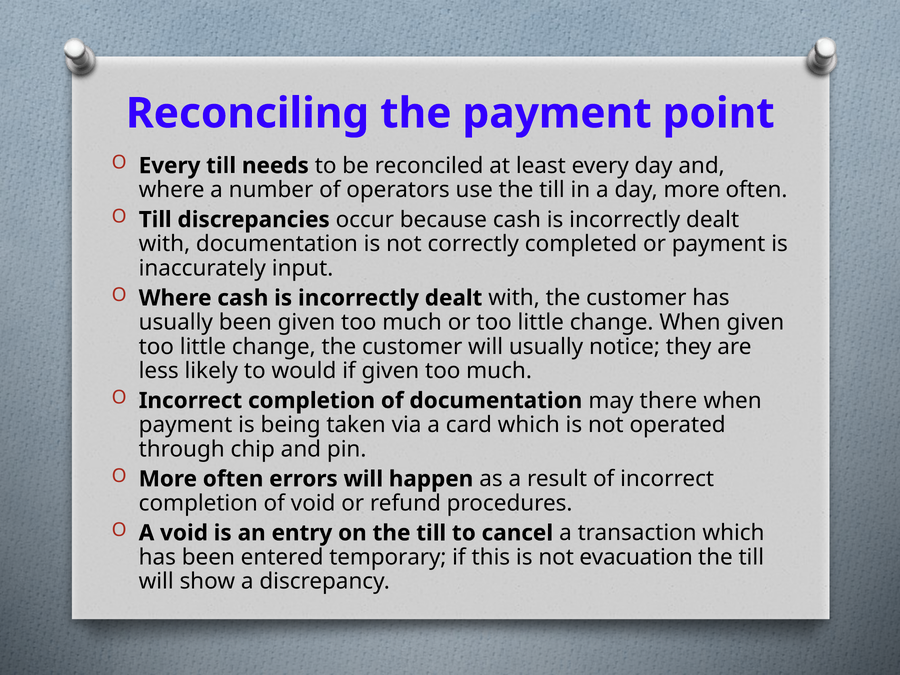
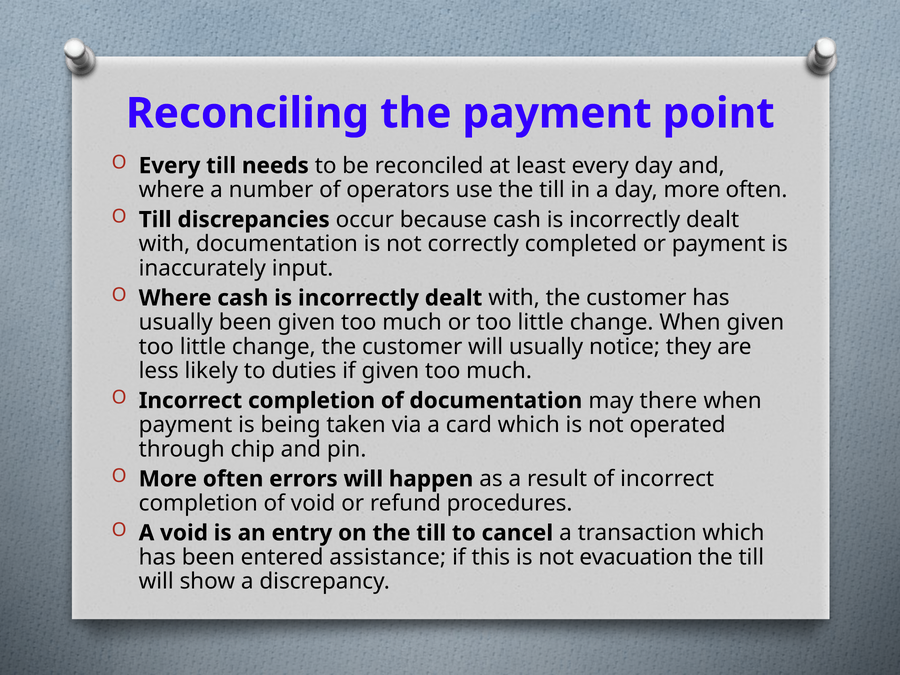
would: would -> duties
temporary: temporary -> assistance
